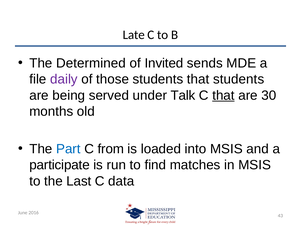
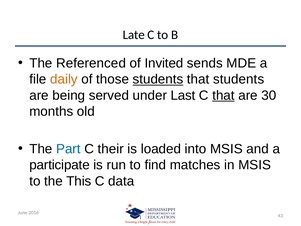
Determined: Determined -> Referenced
daily colour: purple -> orange
students at (158, 79) underline: none -> present
Talk: Talk -> Last
from: from -> their
Last: Last -> This
